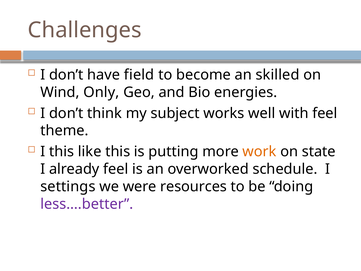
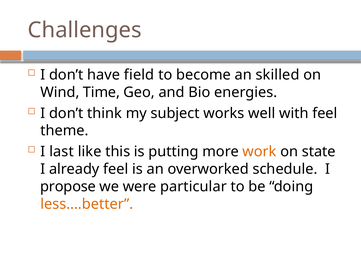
Only: Only -> Time
I this: this -> last
settings: settings -> propose
resources: resources -> particular
less….better colour: purple -> orange
